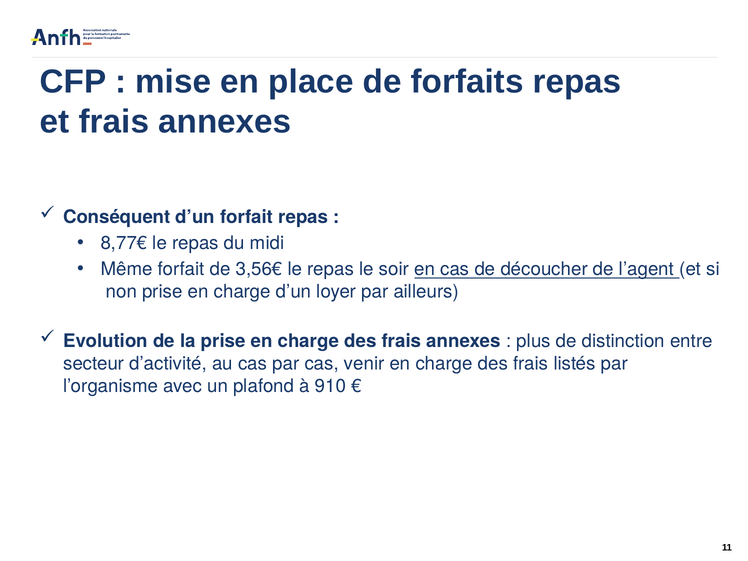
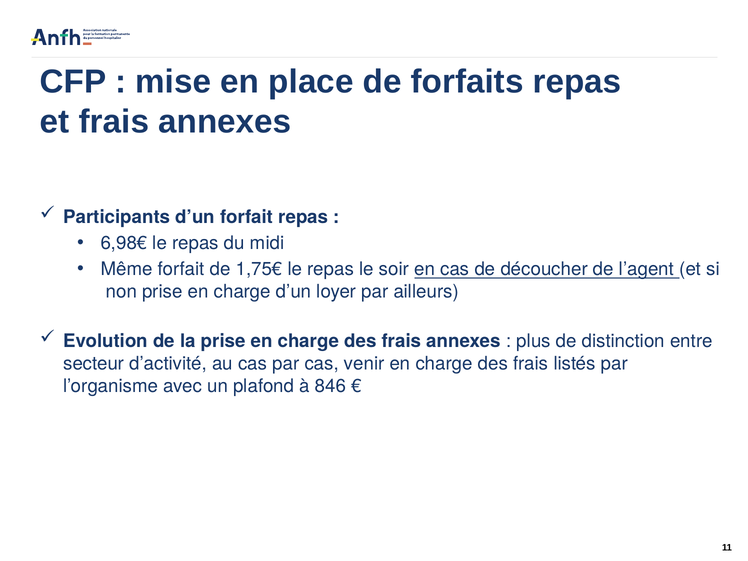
Conséquent: Conséquent -> Participants
8,77€: 8,77€ -> 6,98€
3,56€: 3,56€ -> 1,75€
910: 910 -> 846
